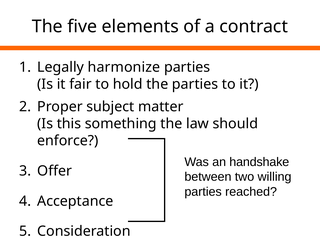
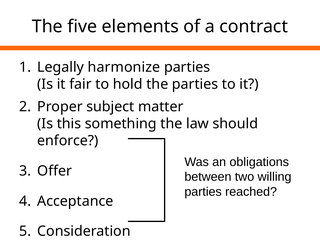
handshake: handshake -> obligations
